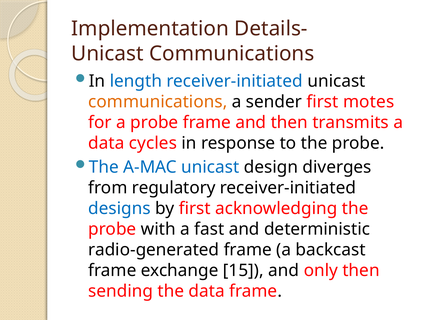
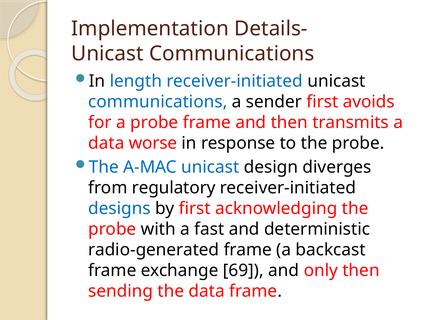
communications at (158, 102) colour: orange -> blue
motes: motes -> avoids
cycles: cycles -> worse
15: 15 -> 69
